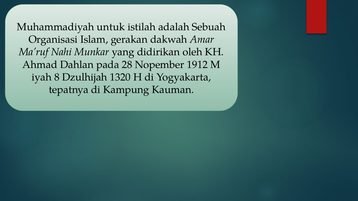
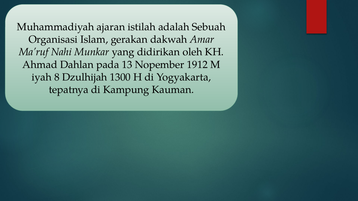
untuk: untuk -> ajaran
28: 28 -> 13
1320: 1320 -> 1300
